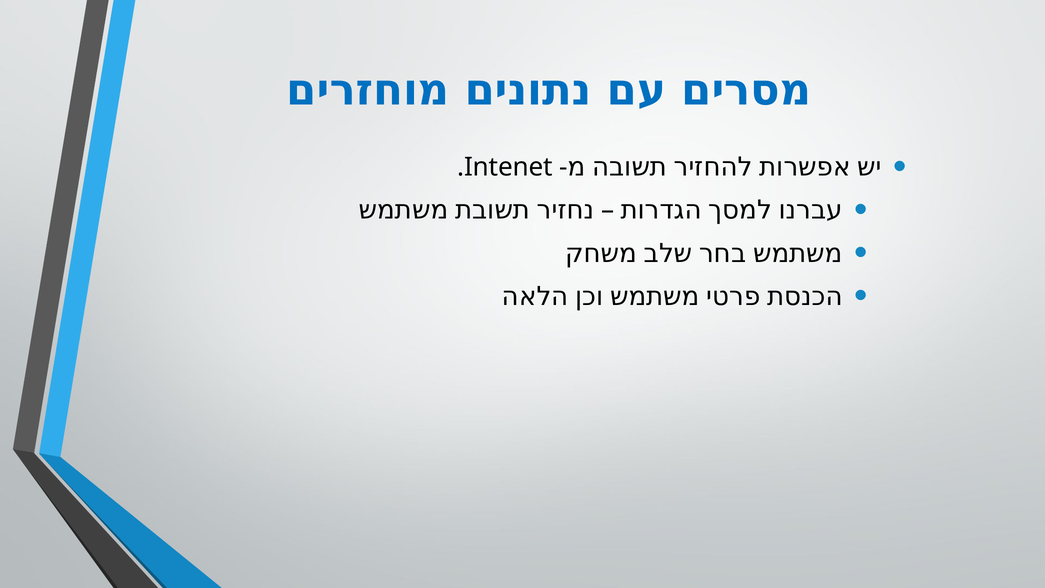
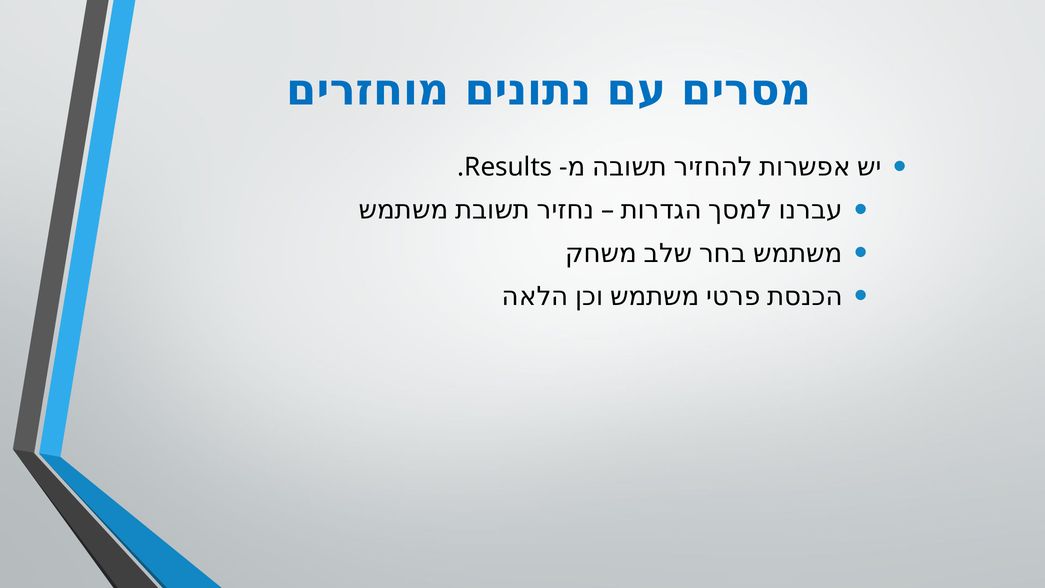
Intenet: Intenet -> Results
